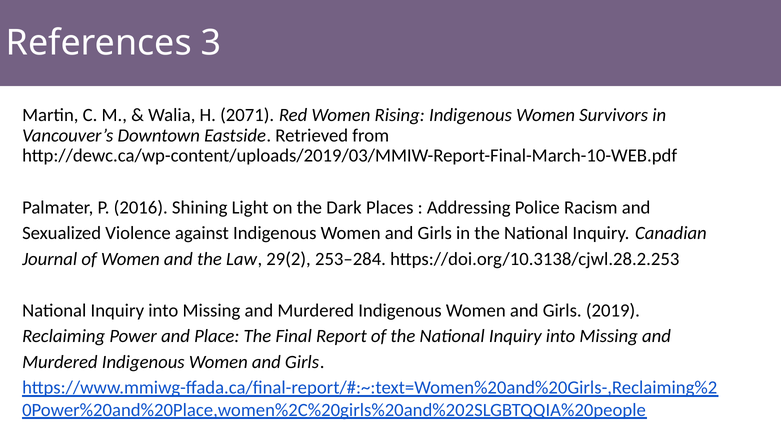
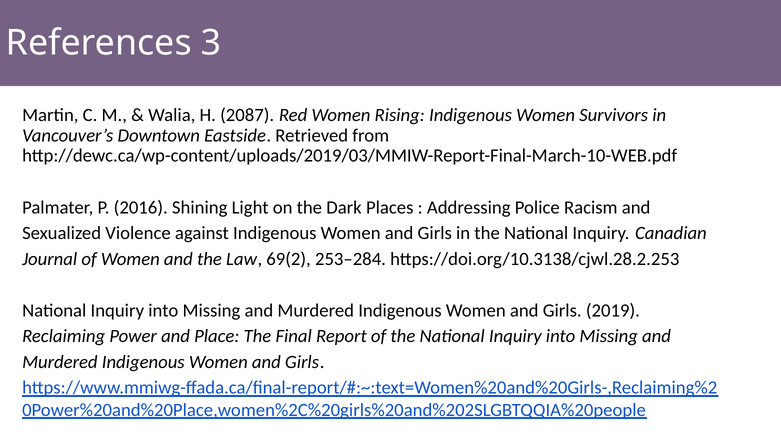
2071: 2071 -> 2087
29(2: 29(2 -> 69(2
